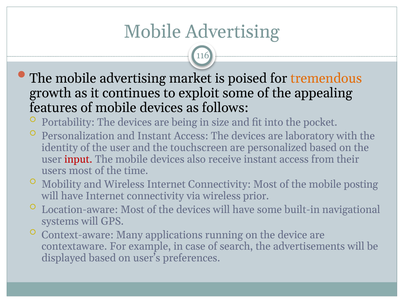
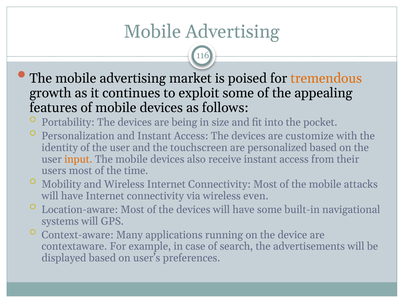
laboratory: laboratory -> customize
input colour: red -> orange
posting: posting -> attacks
prior: prior -> even
